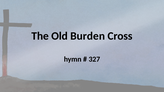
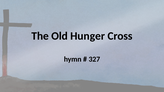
Burden: Burden -> Hunger
